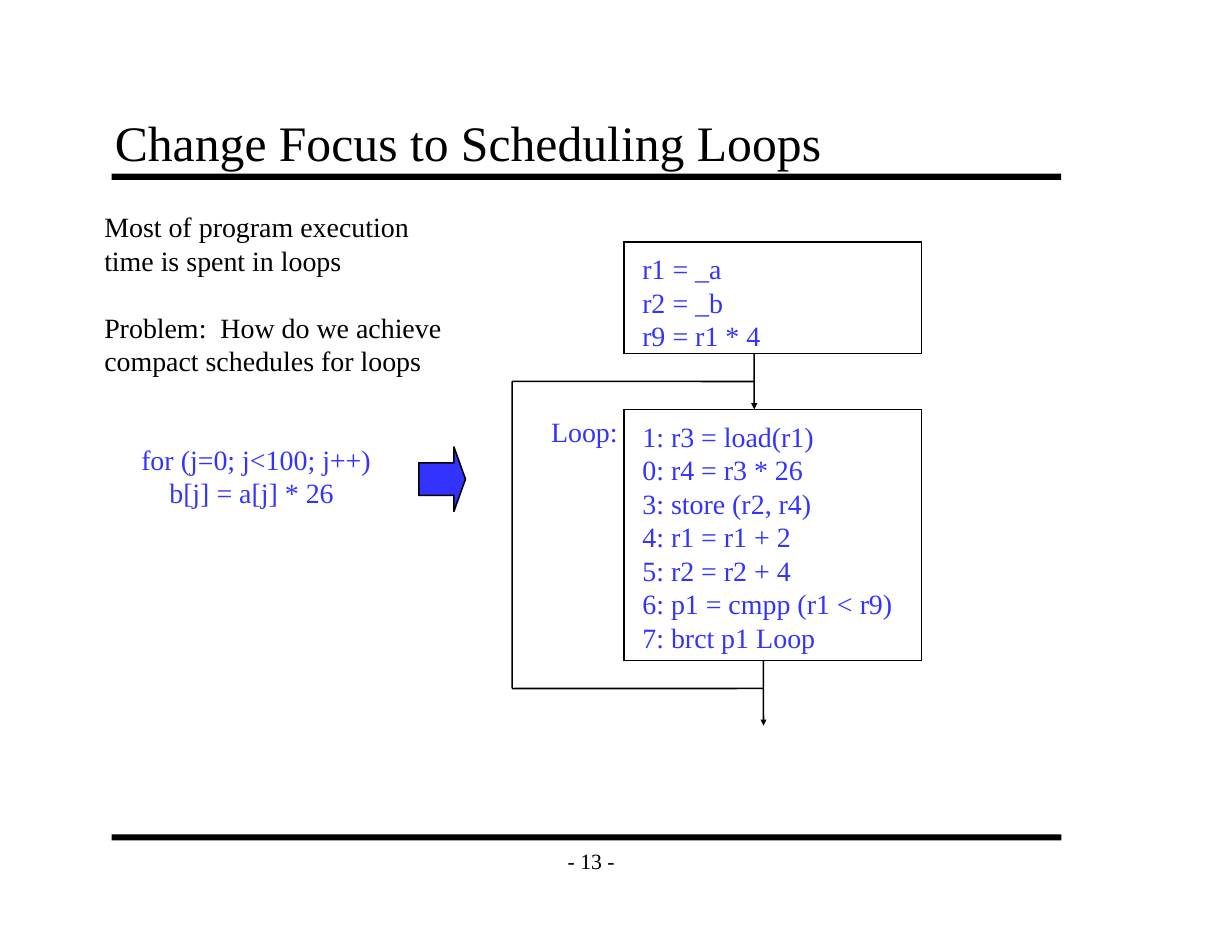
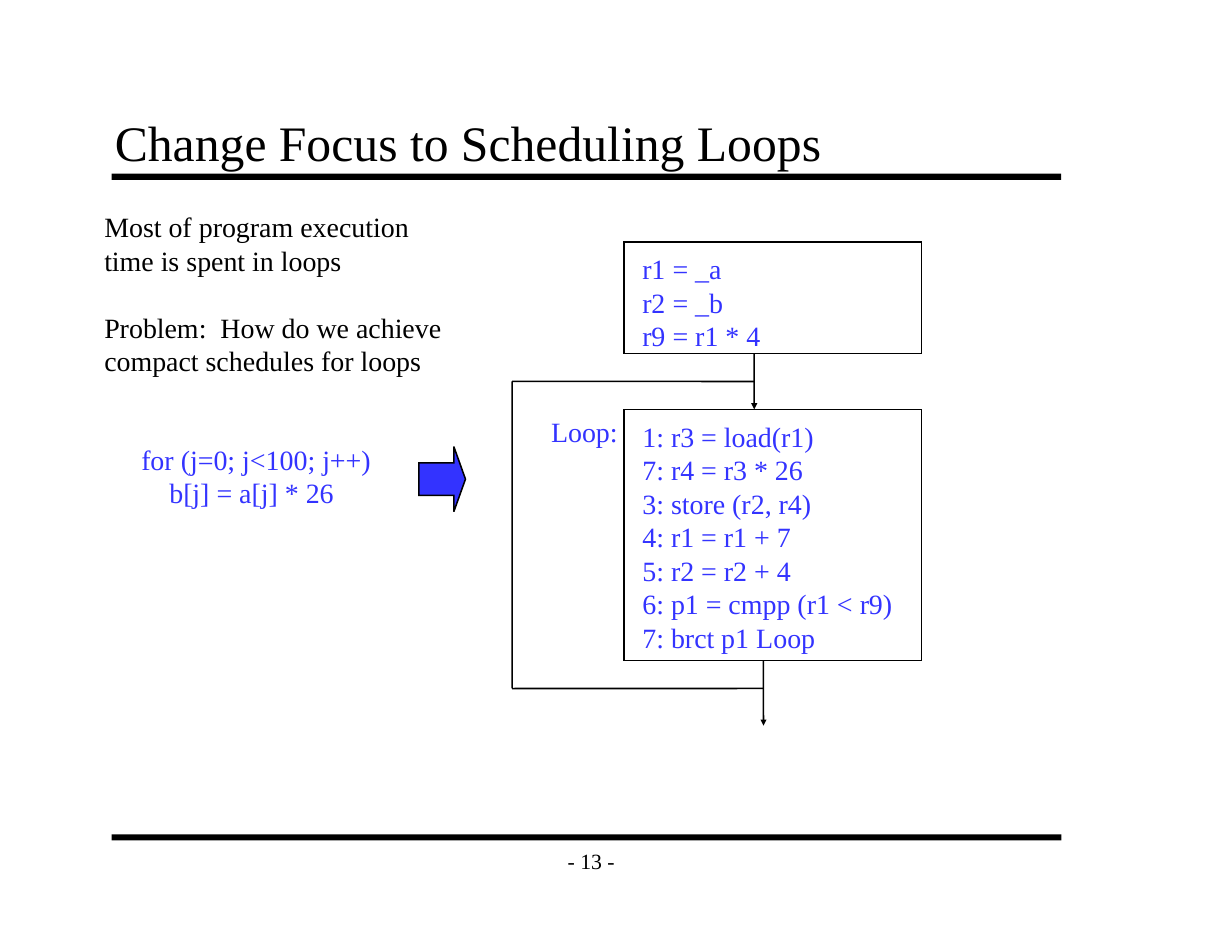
0 at (653, 472): 0 -> 7
2 at (784, 539): 2 -> 7
